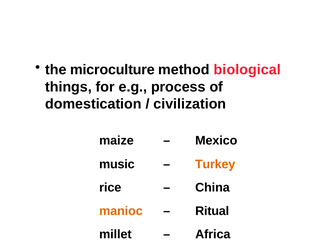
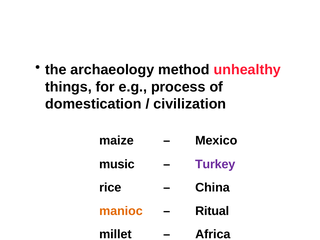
microculture: microculture -> archaeology
biological: biological -> unhealthy
Turkey colour: orange -> purple
